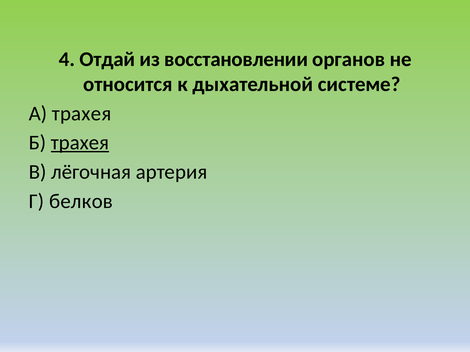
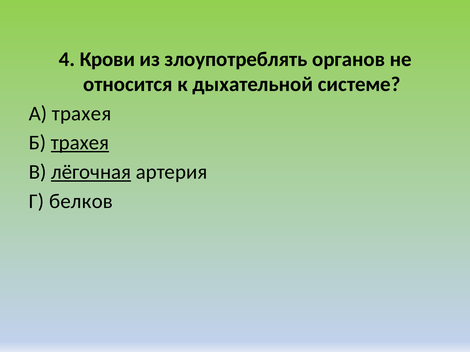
Отдай: Отдай -> Крови
восстановлении: восстановлении -> злоупотреблять
лёгочная underline: none -> present
